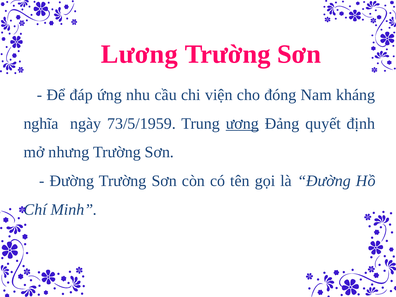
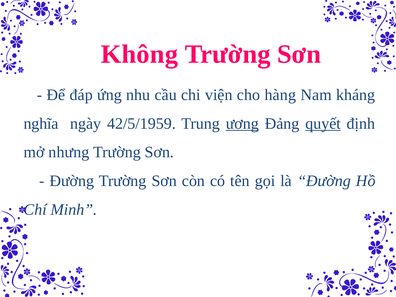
Lương: Lương -> Không
đóng: đóng -> hàng
73/5/1959: 73/5/1959 -> 42/5/1959
quyết underline: none -> present
